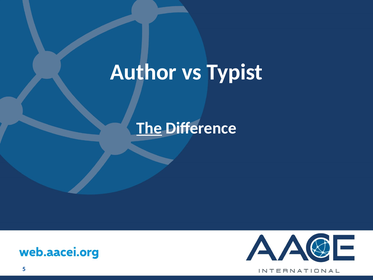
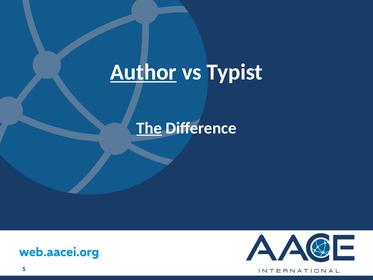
Author underline: none -> present
